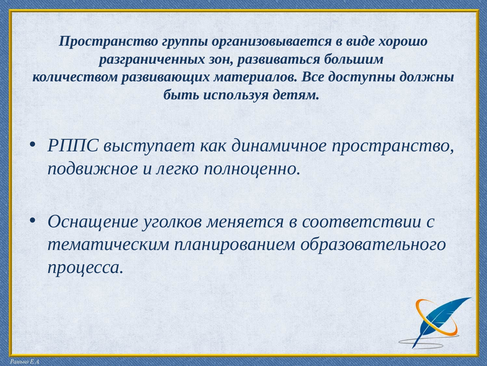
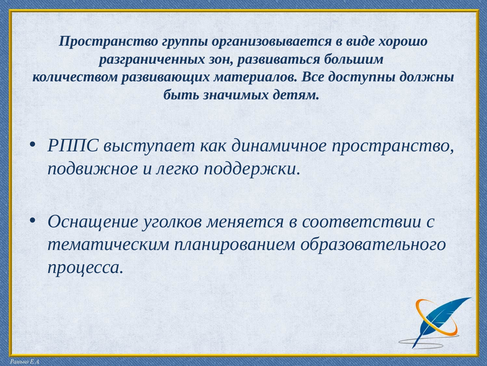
используя: используя -> значимых
полноценно: полноценно -> поддержки
